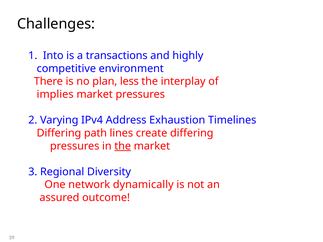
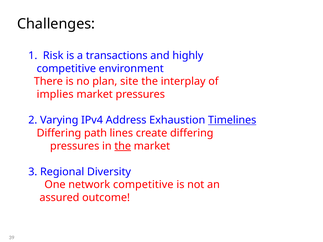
Into: Into -> Risk
less: less -> site
Timelines underline: none -> present
network dynamically: dynamically -> competitive
